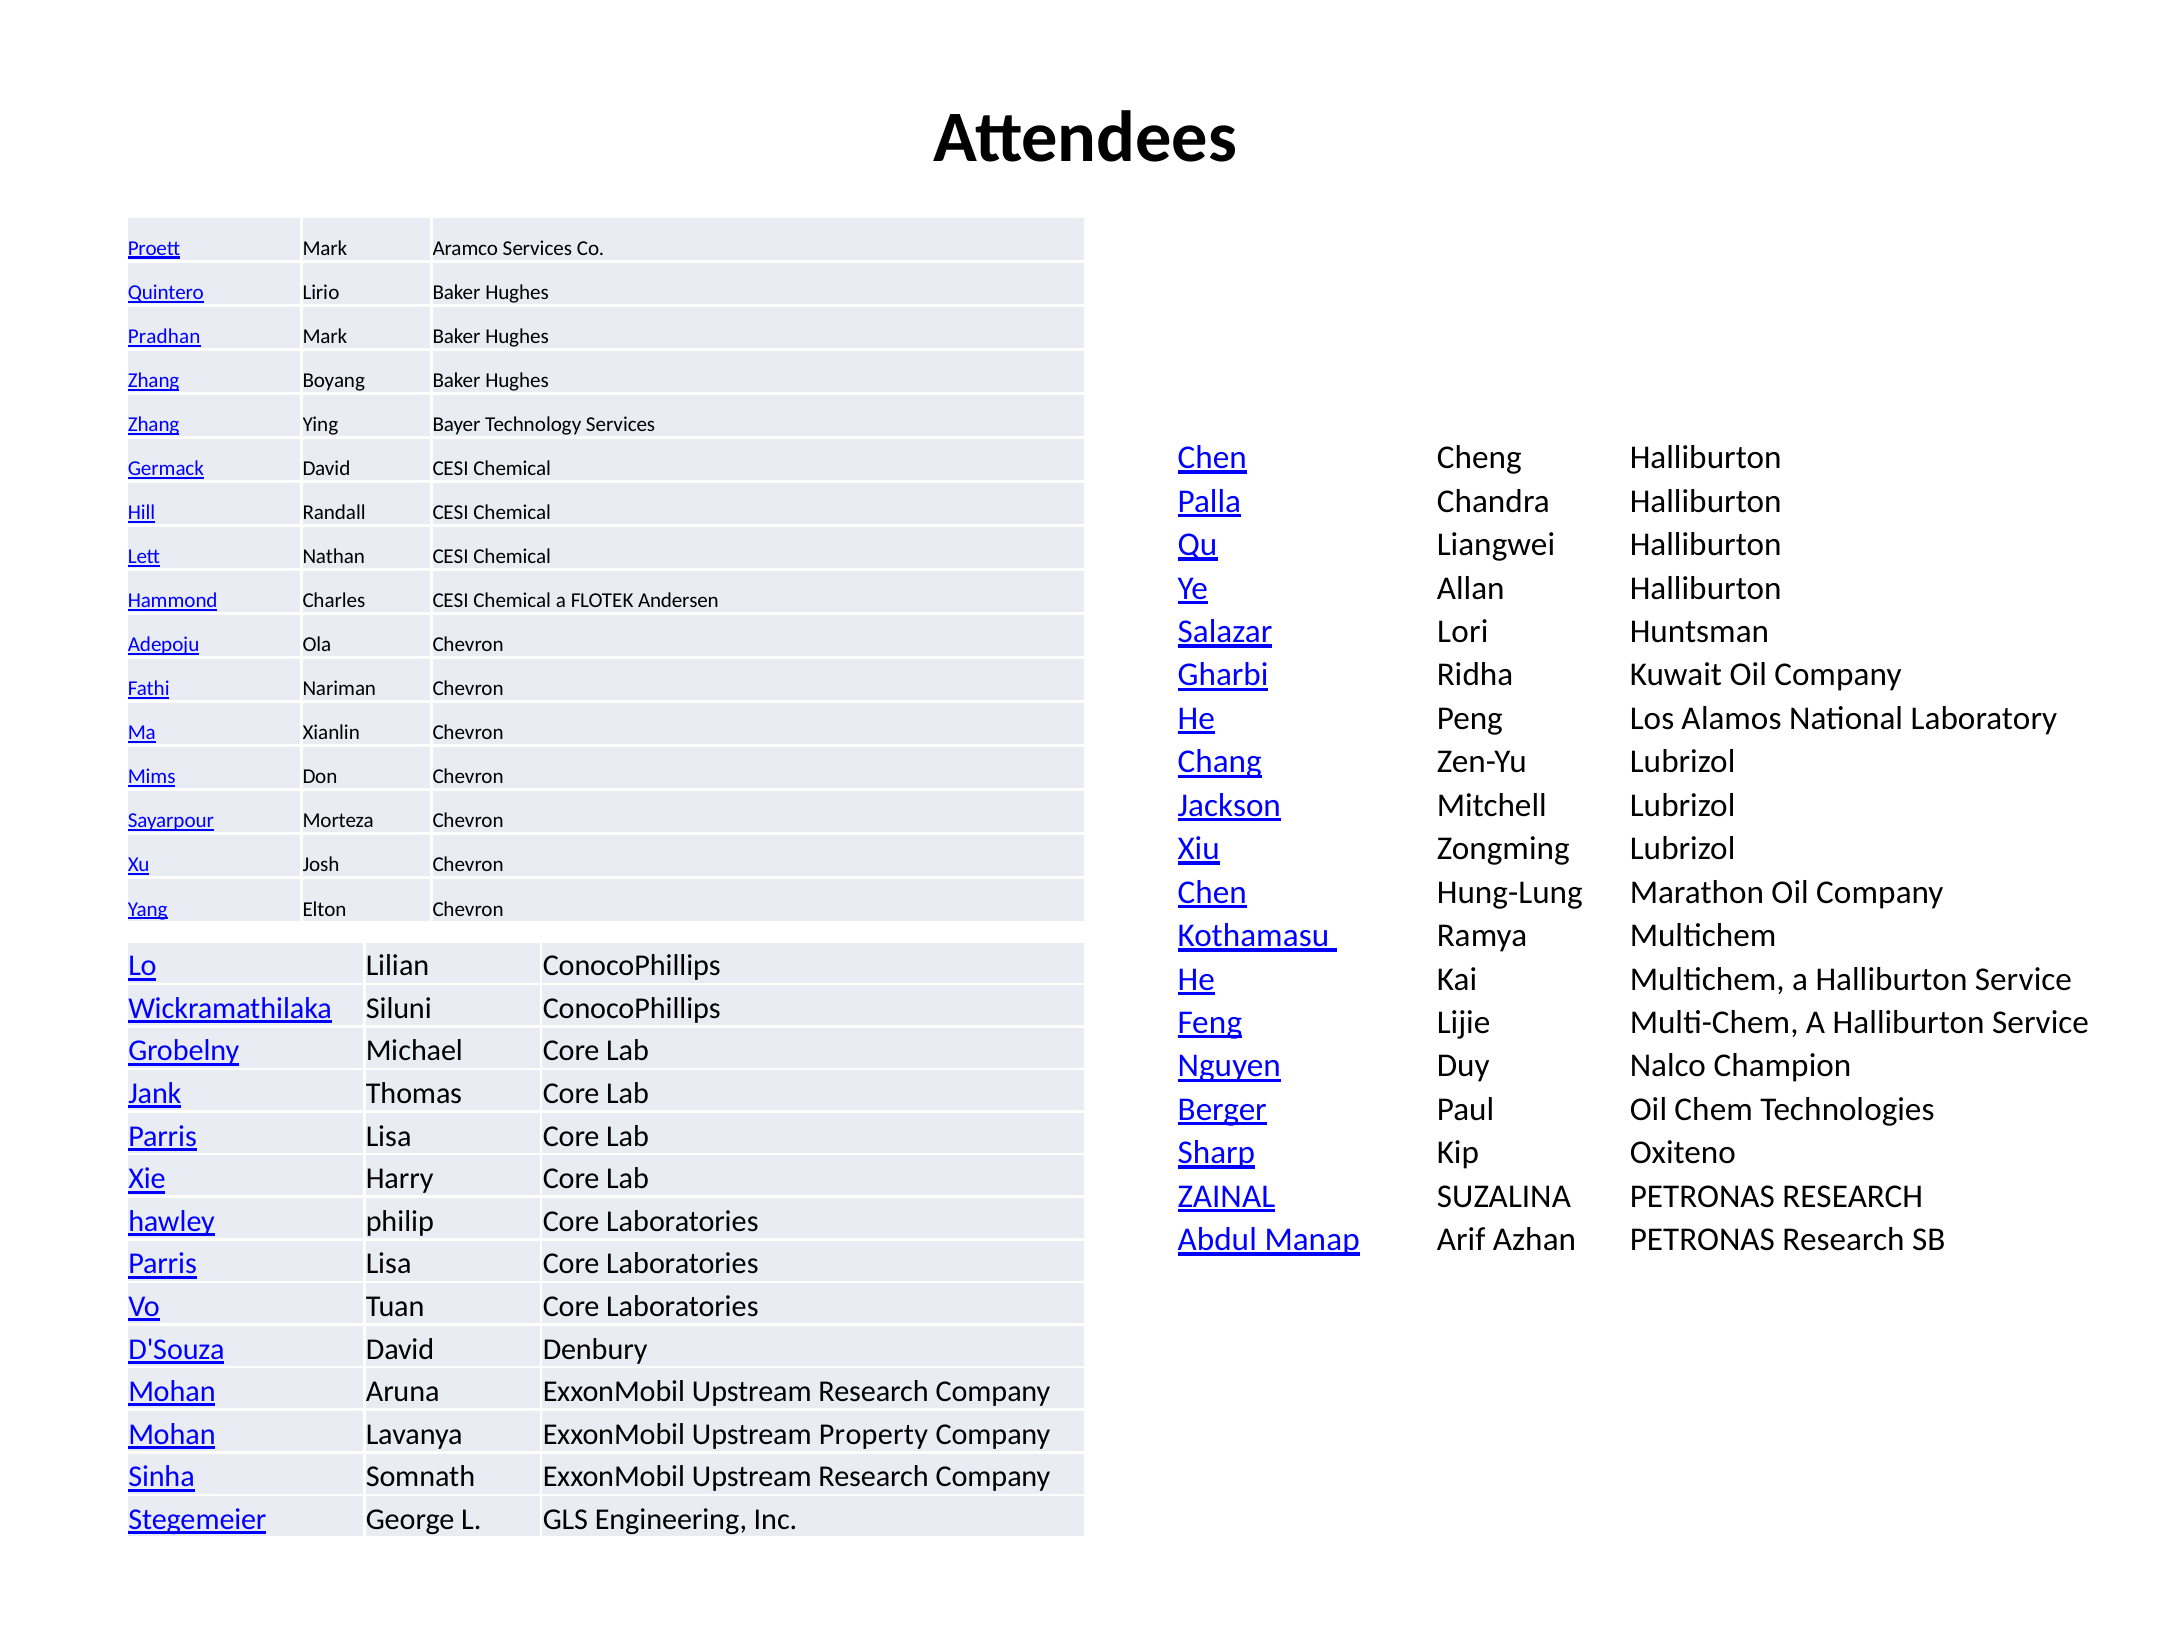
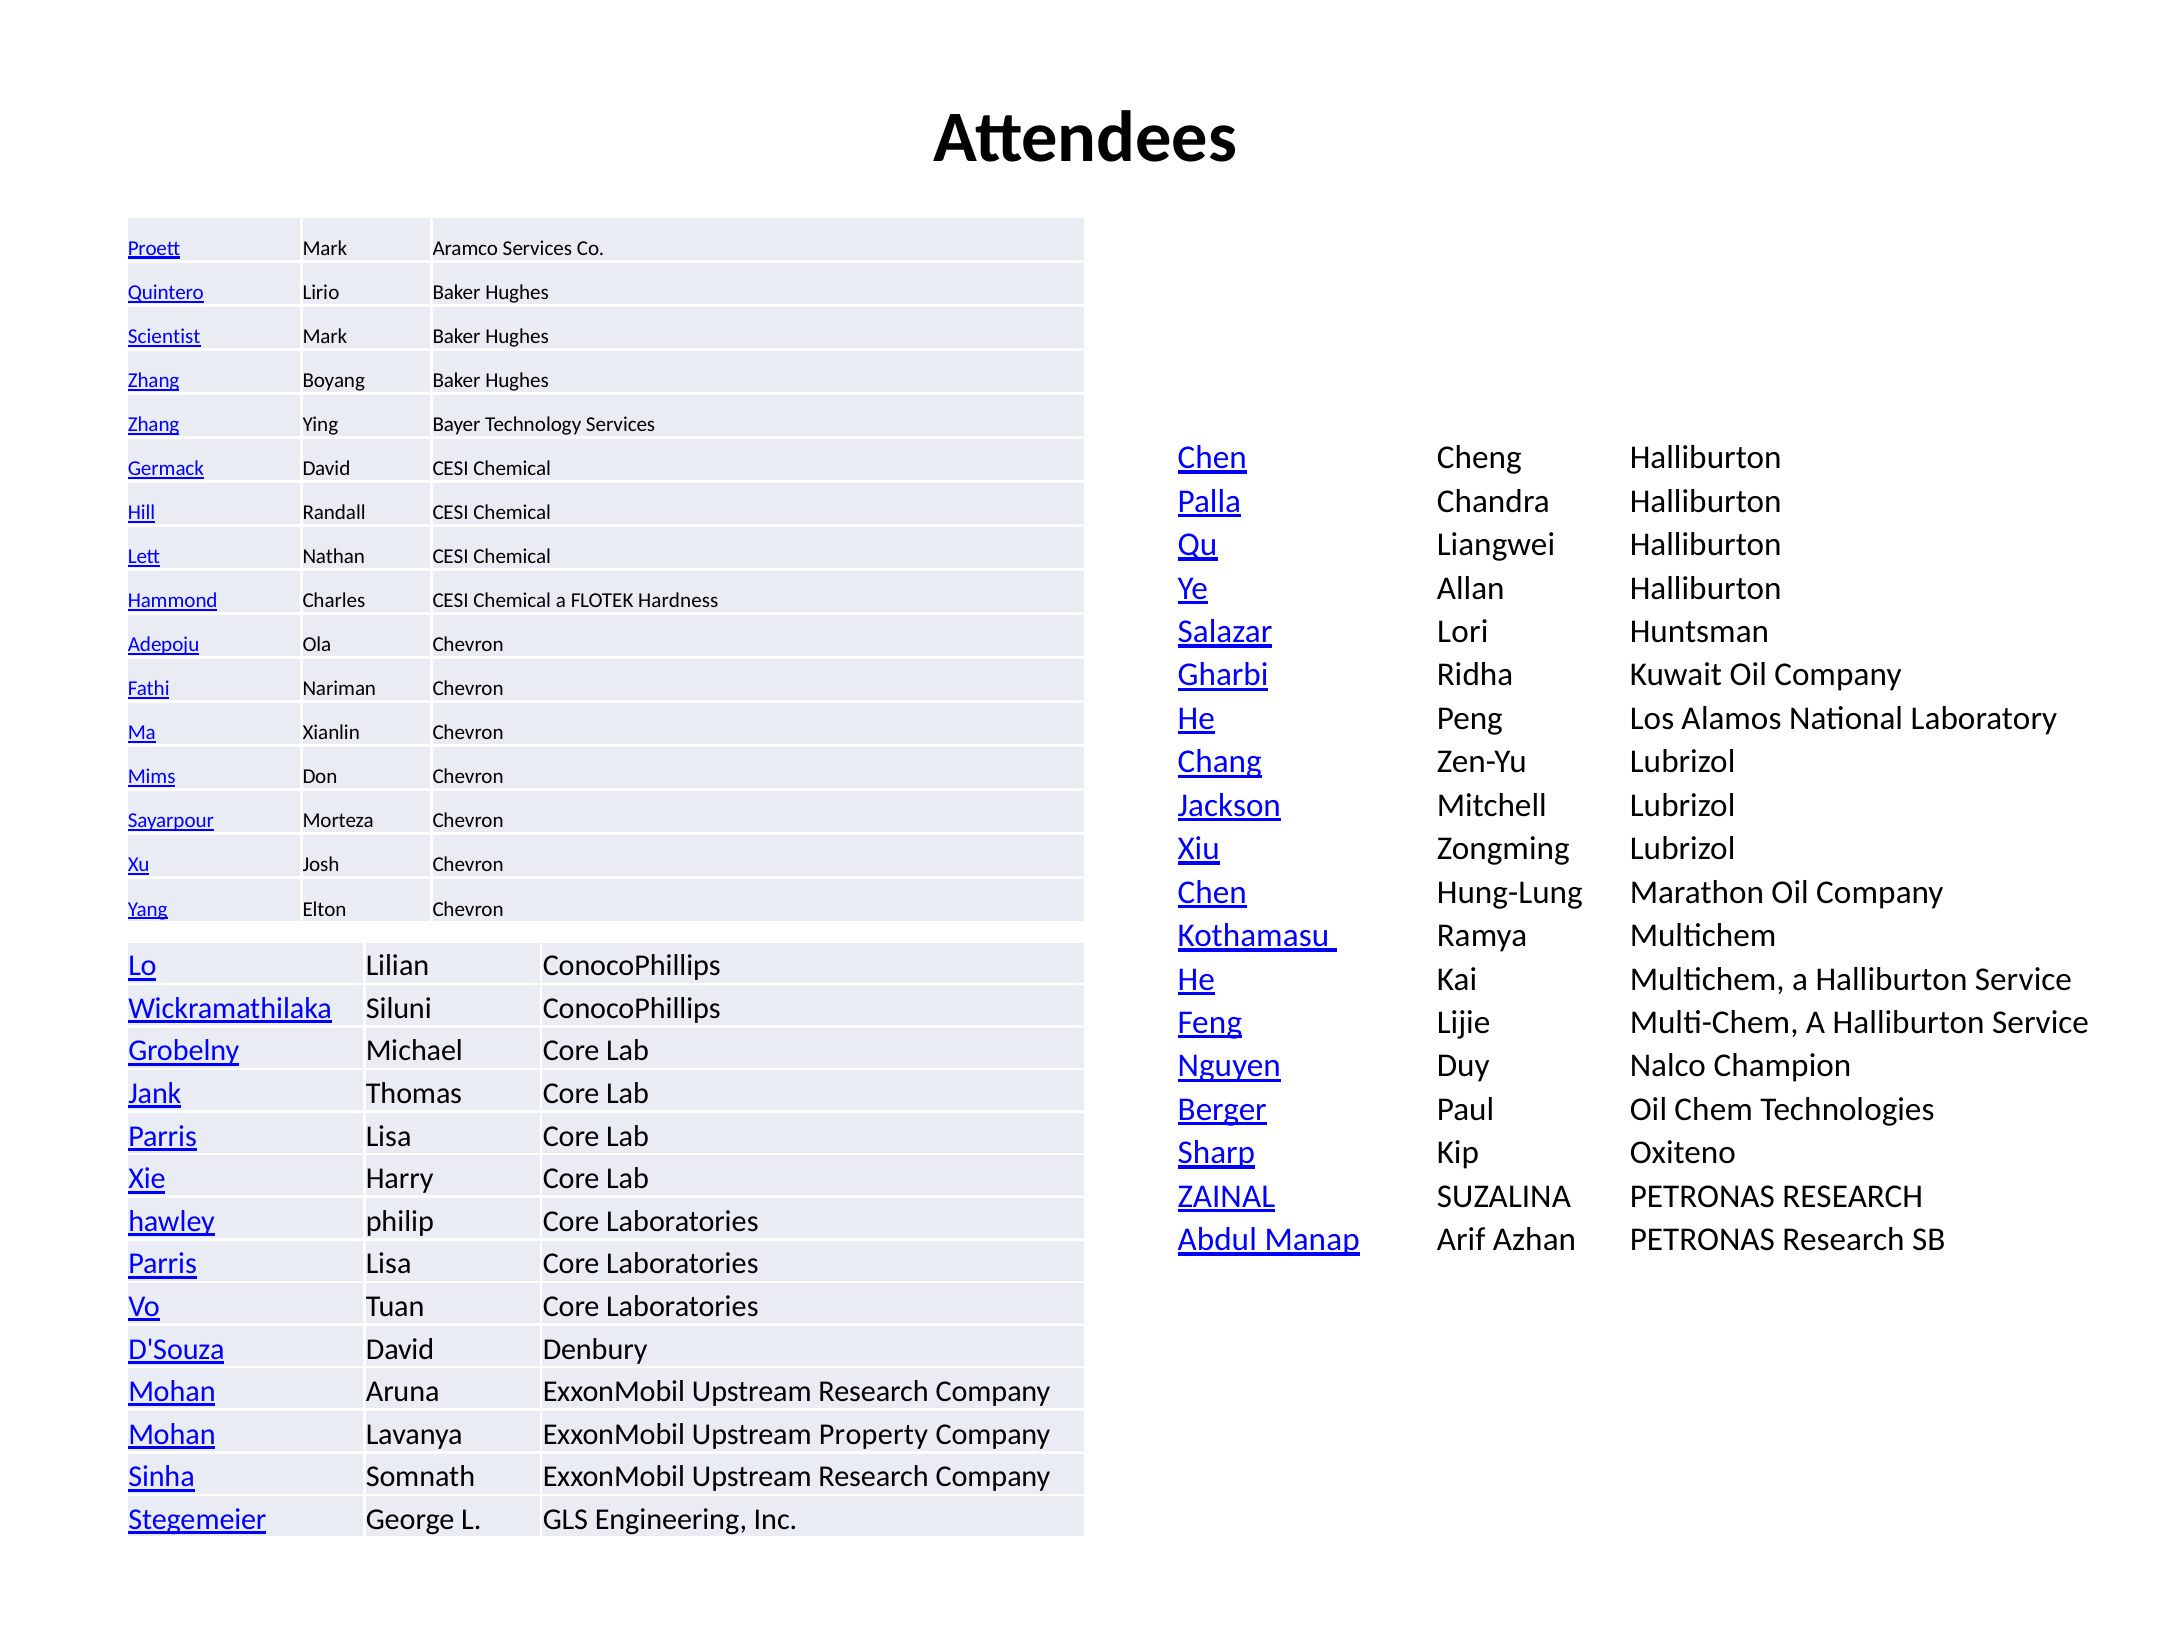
Pradhan: Pradhan -> Scientist
Andersen: Andersen -> Hardness
